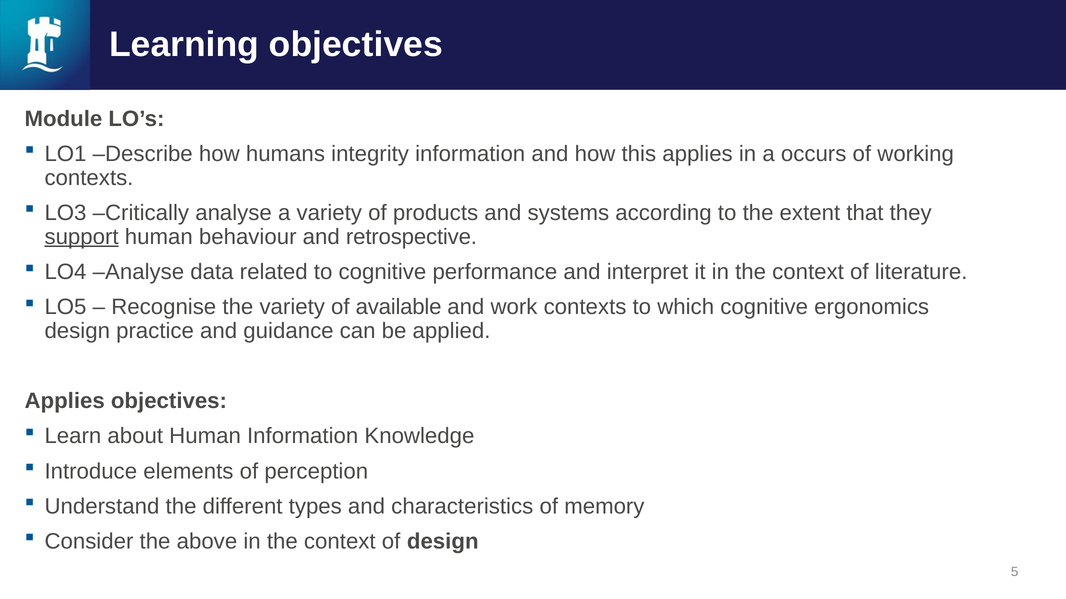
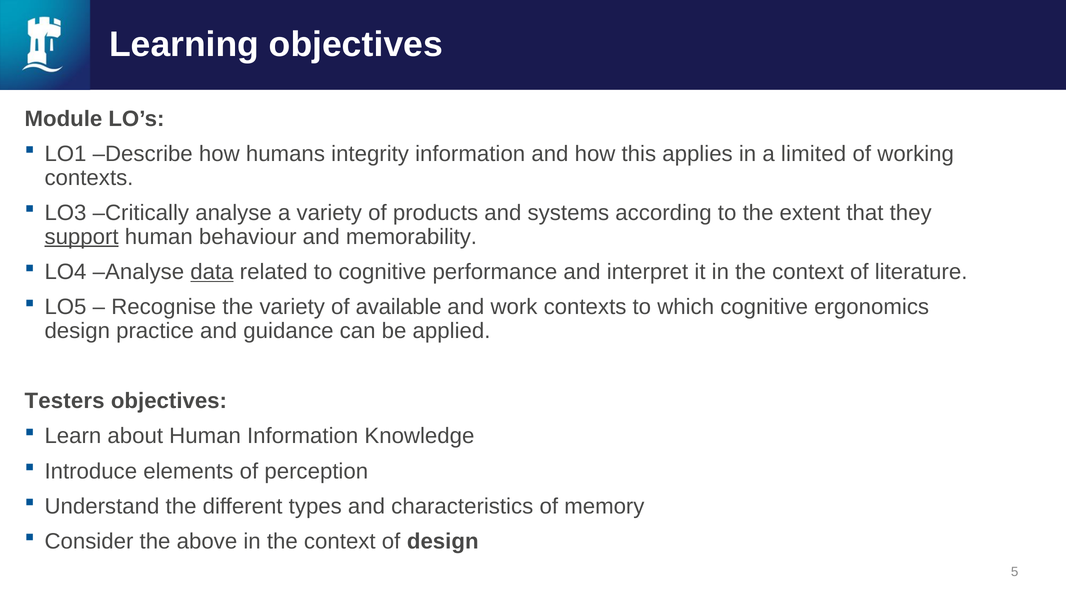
occurs: occurs -> limited
retrospective: retrospective -> memorability
data underline: none -> present
Applies at (65, 401): Applies -> Testers
